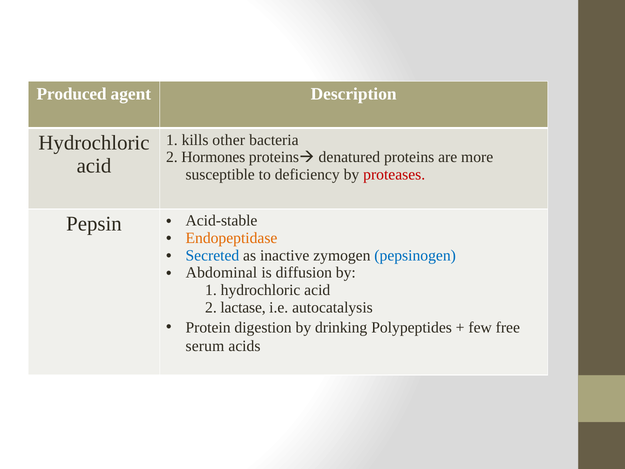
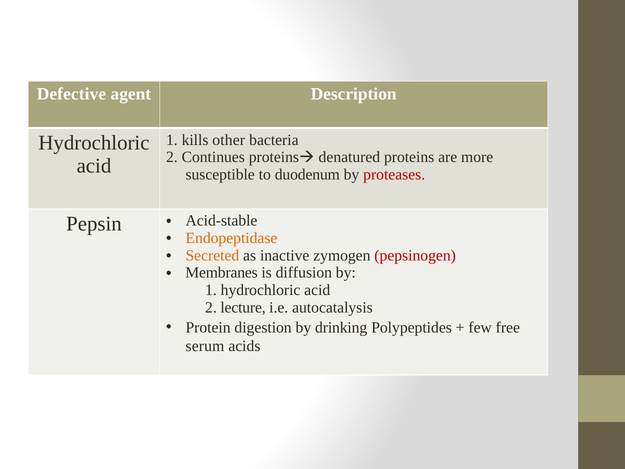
Produced: Produced -> Defective
Hormones: Hormones -> Continues
deficiency: deficiency -> duodenum
Secreted colour: blue -> orange
pepsinogen colour: blue -> red
Abdominal: Abdominal -> Membranes
lactase: lactase -> lecture
